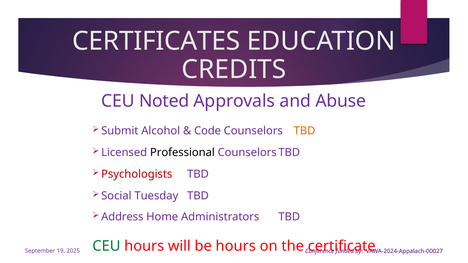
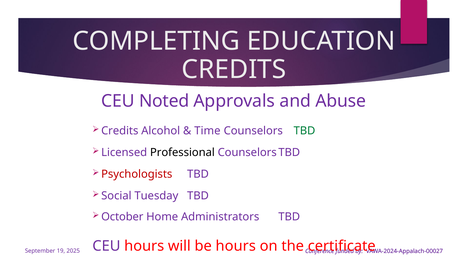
CERTIFICATES: CERTIFICATES -> COMPLETING
Submit at (120, 131): Submit -> Credits
Code: Code -> Time
TBD at (304, 131) colour: orange -> green
Address: Address -> October
CEU at (106, 246) colour: green -> purple
